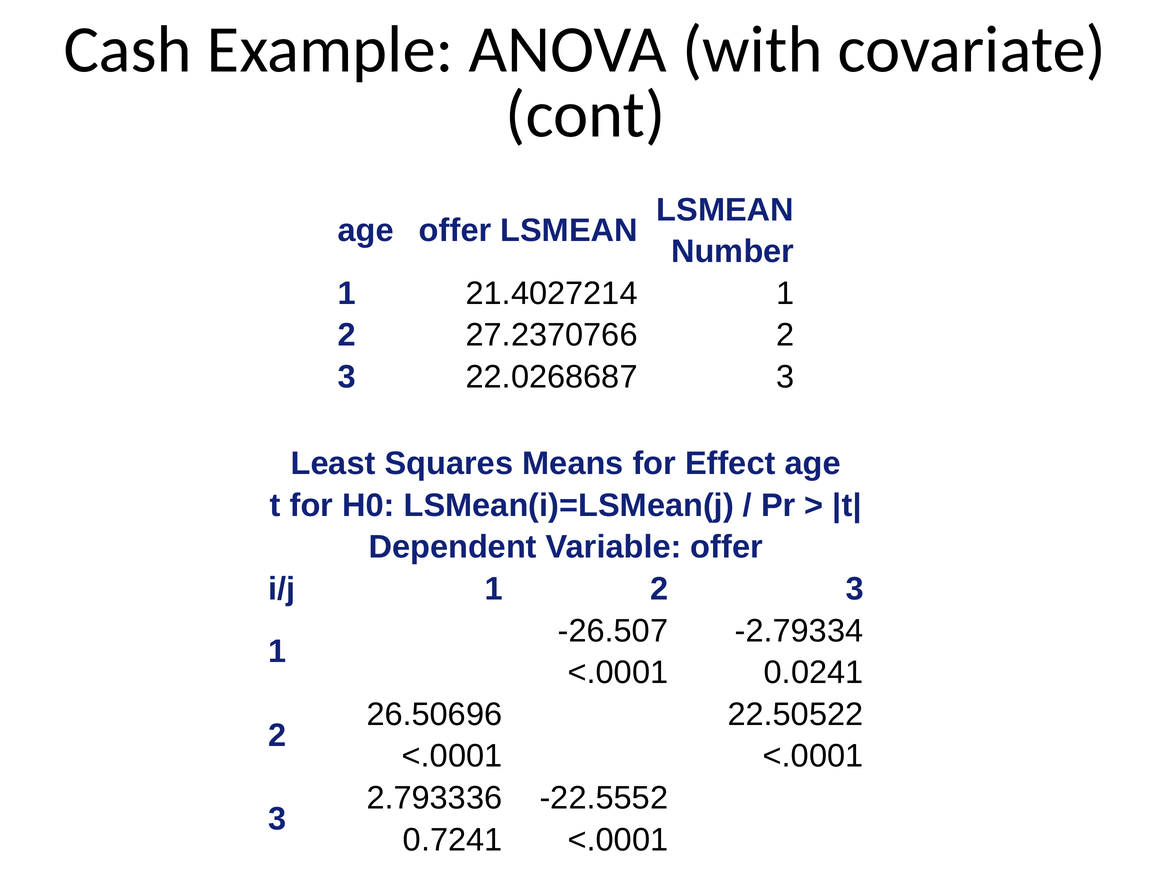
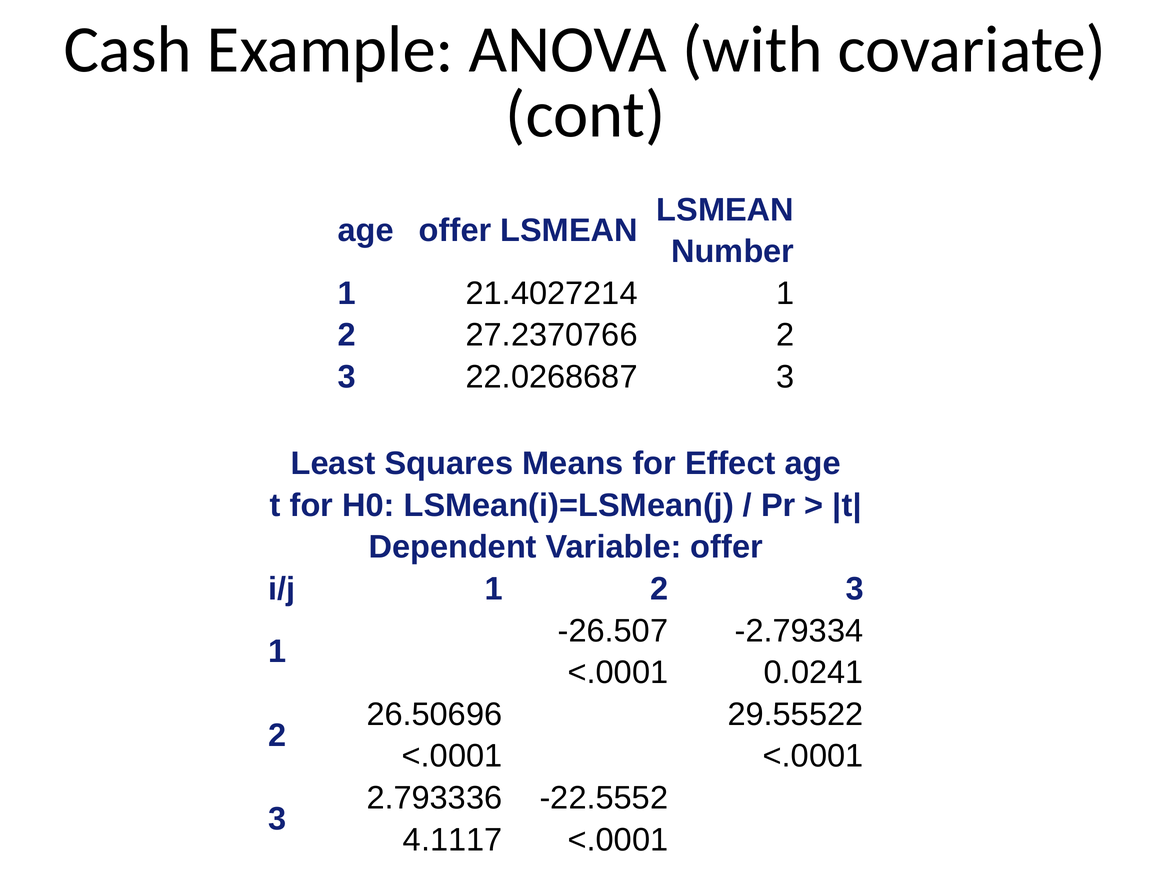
22.50522: 22.50522 -> 29.55522
0.7241: 0.7241 -> 4.1117
